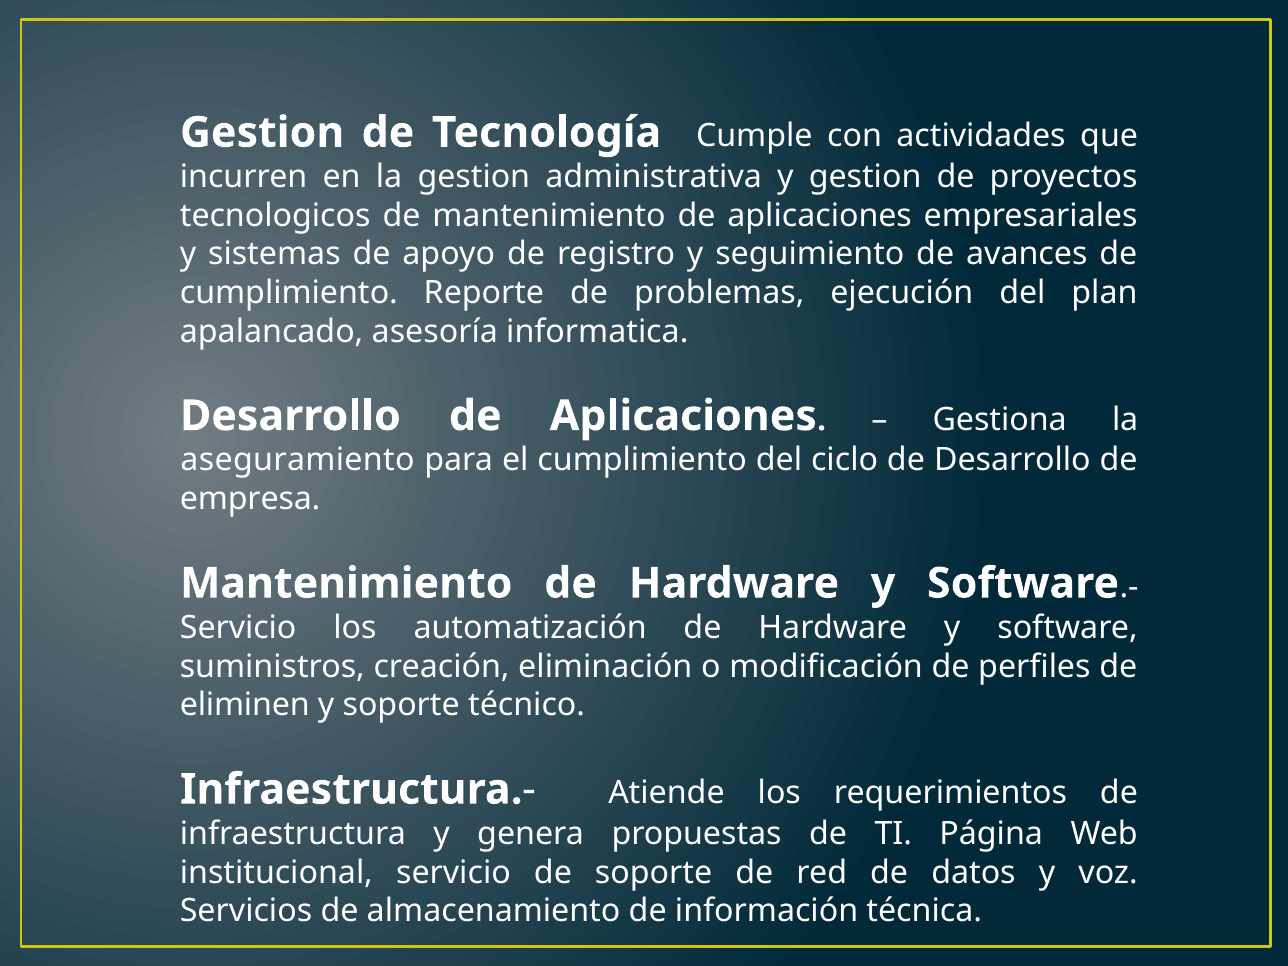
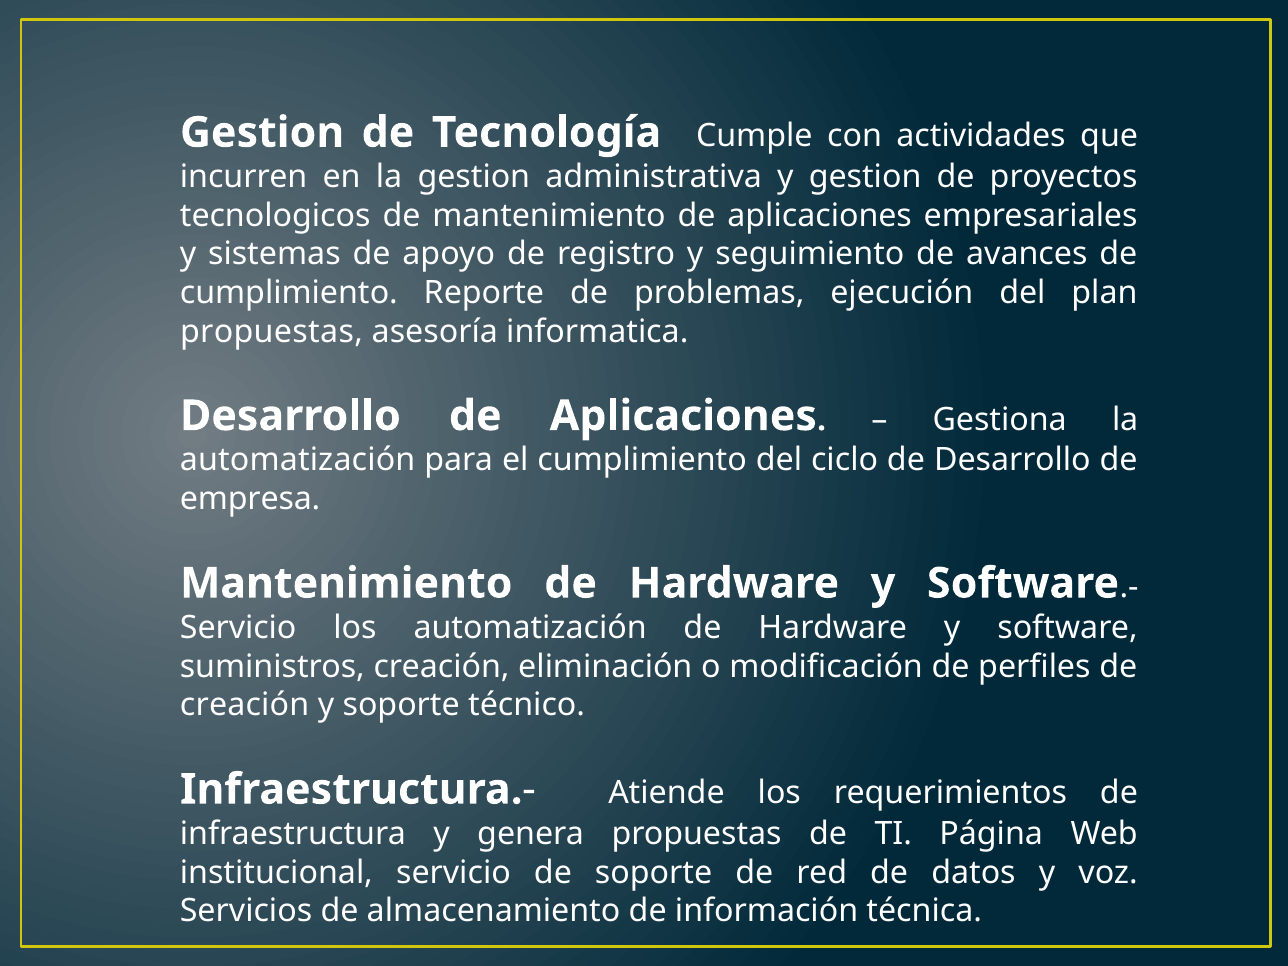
apalancado at (272, 332): apalancado -> propuestas
aseguramiento at (298, 460): aseguramiento -> automatización
eliminen at (245, 705): eliminen -> creación
